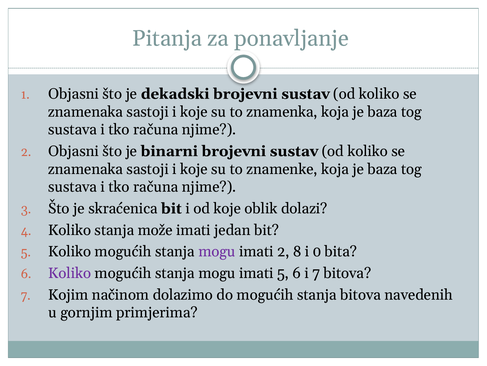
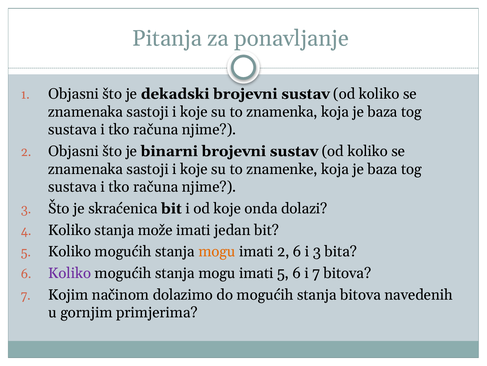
oblik: oblik -> onda
mogu at (217, 251) colour: purple -> orange
2 8: 8 -> 6
i 0: 0 -> 3
